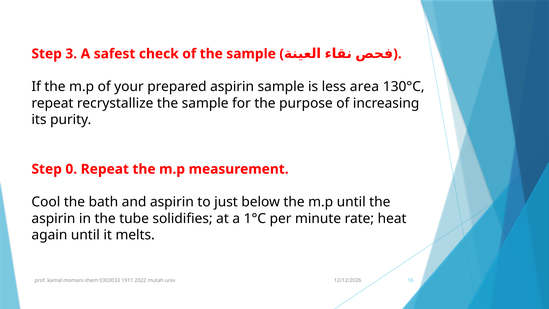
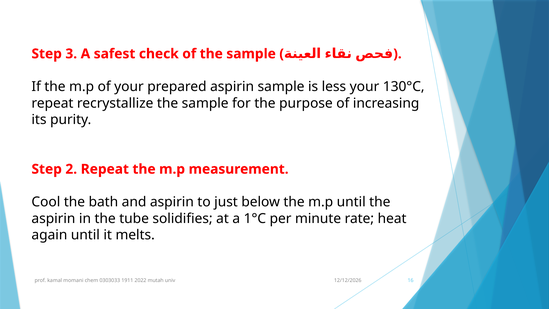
less area: area -> your
0: 0 -> 2
